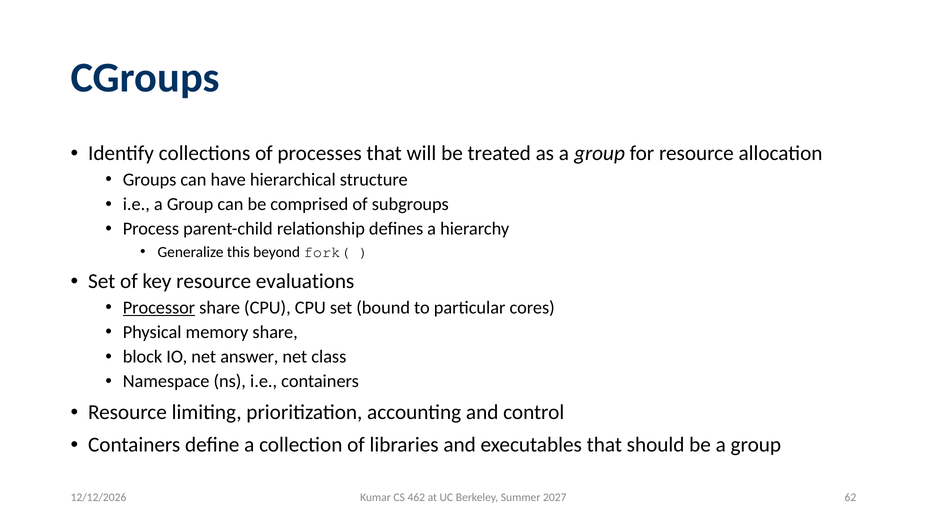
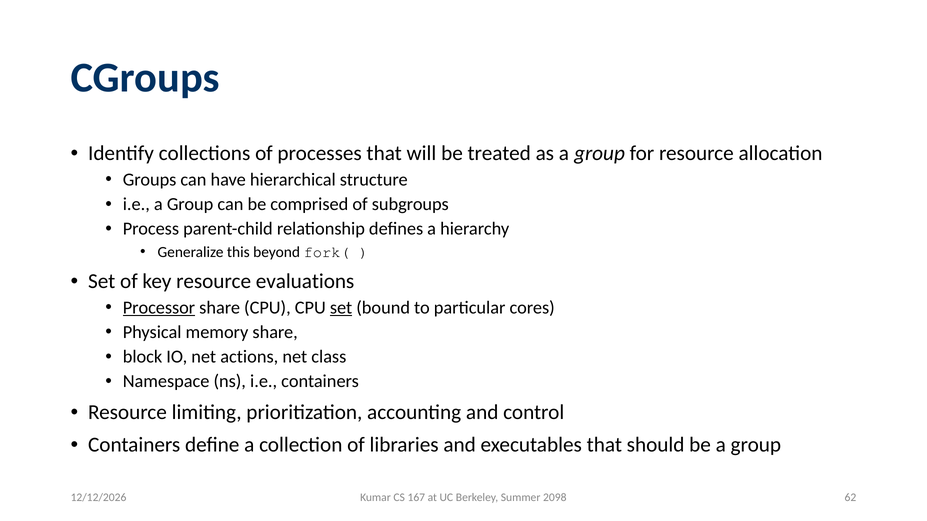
set at (341, 308) underline: none -> present
answer: answer -> actions
462: 462 -> 167
2027: 2027 -> 2098
